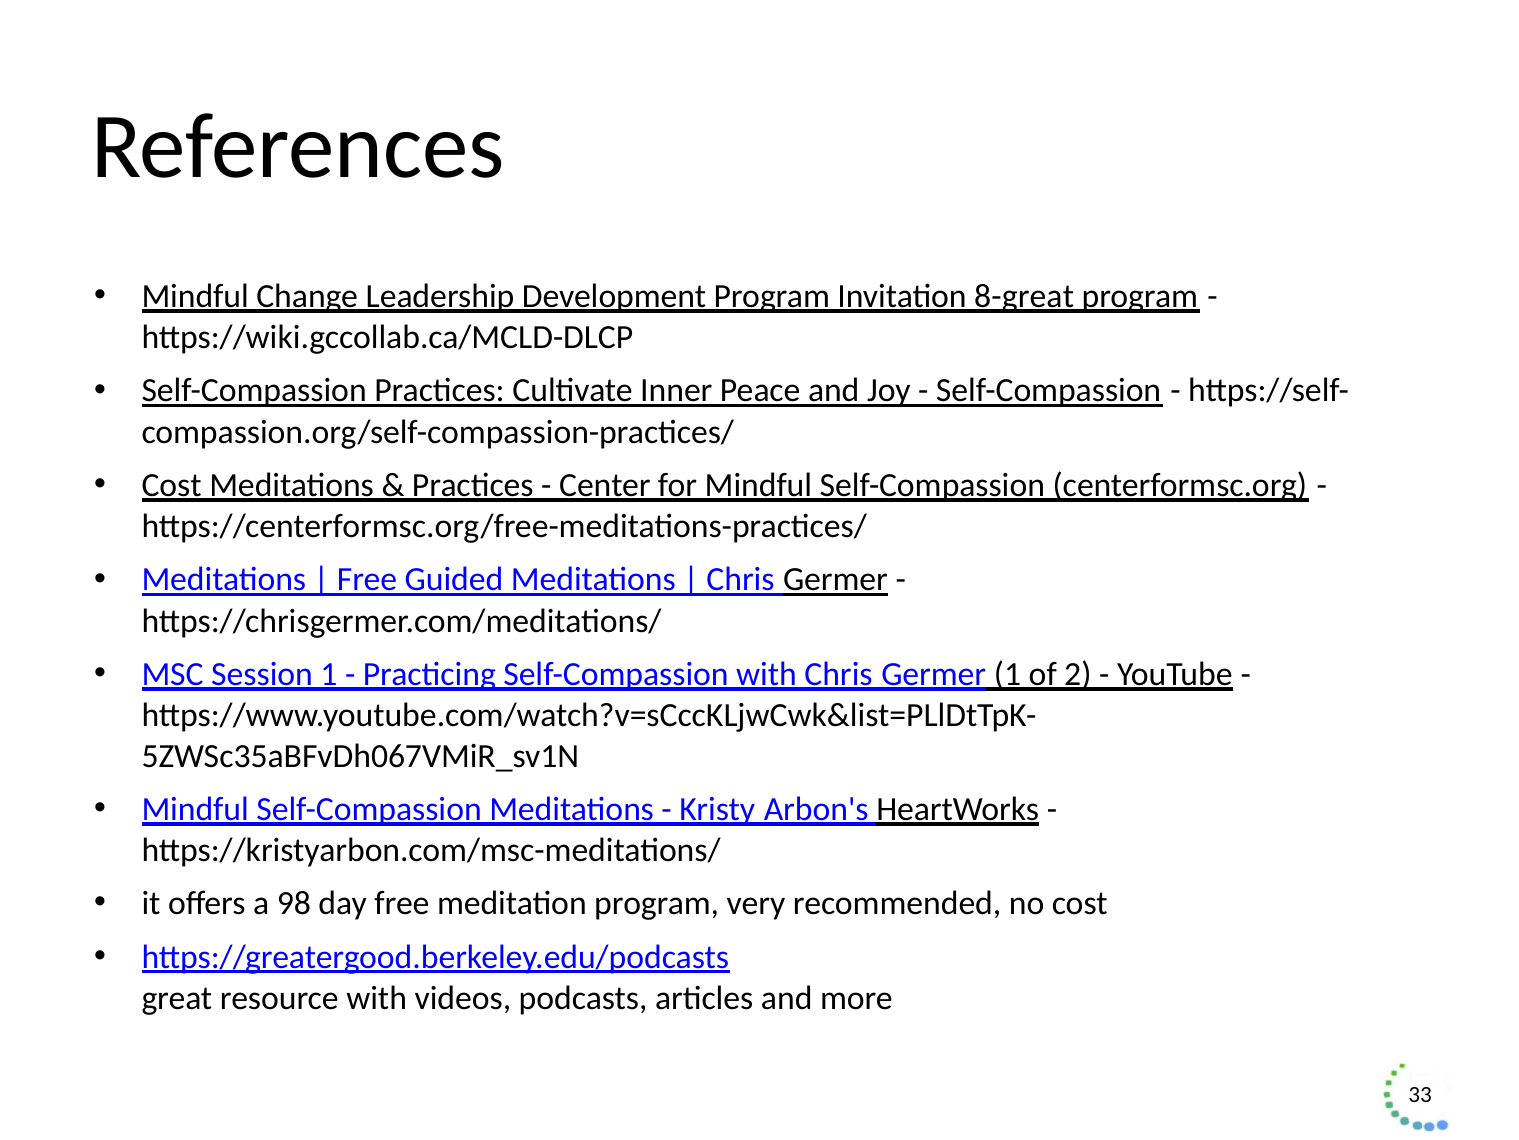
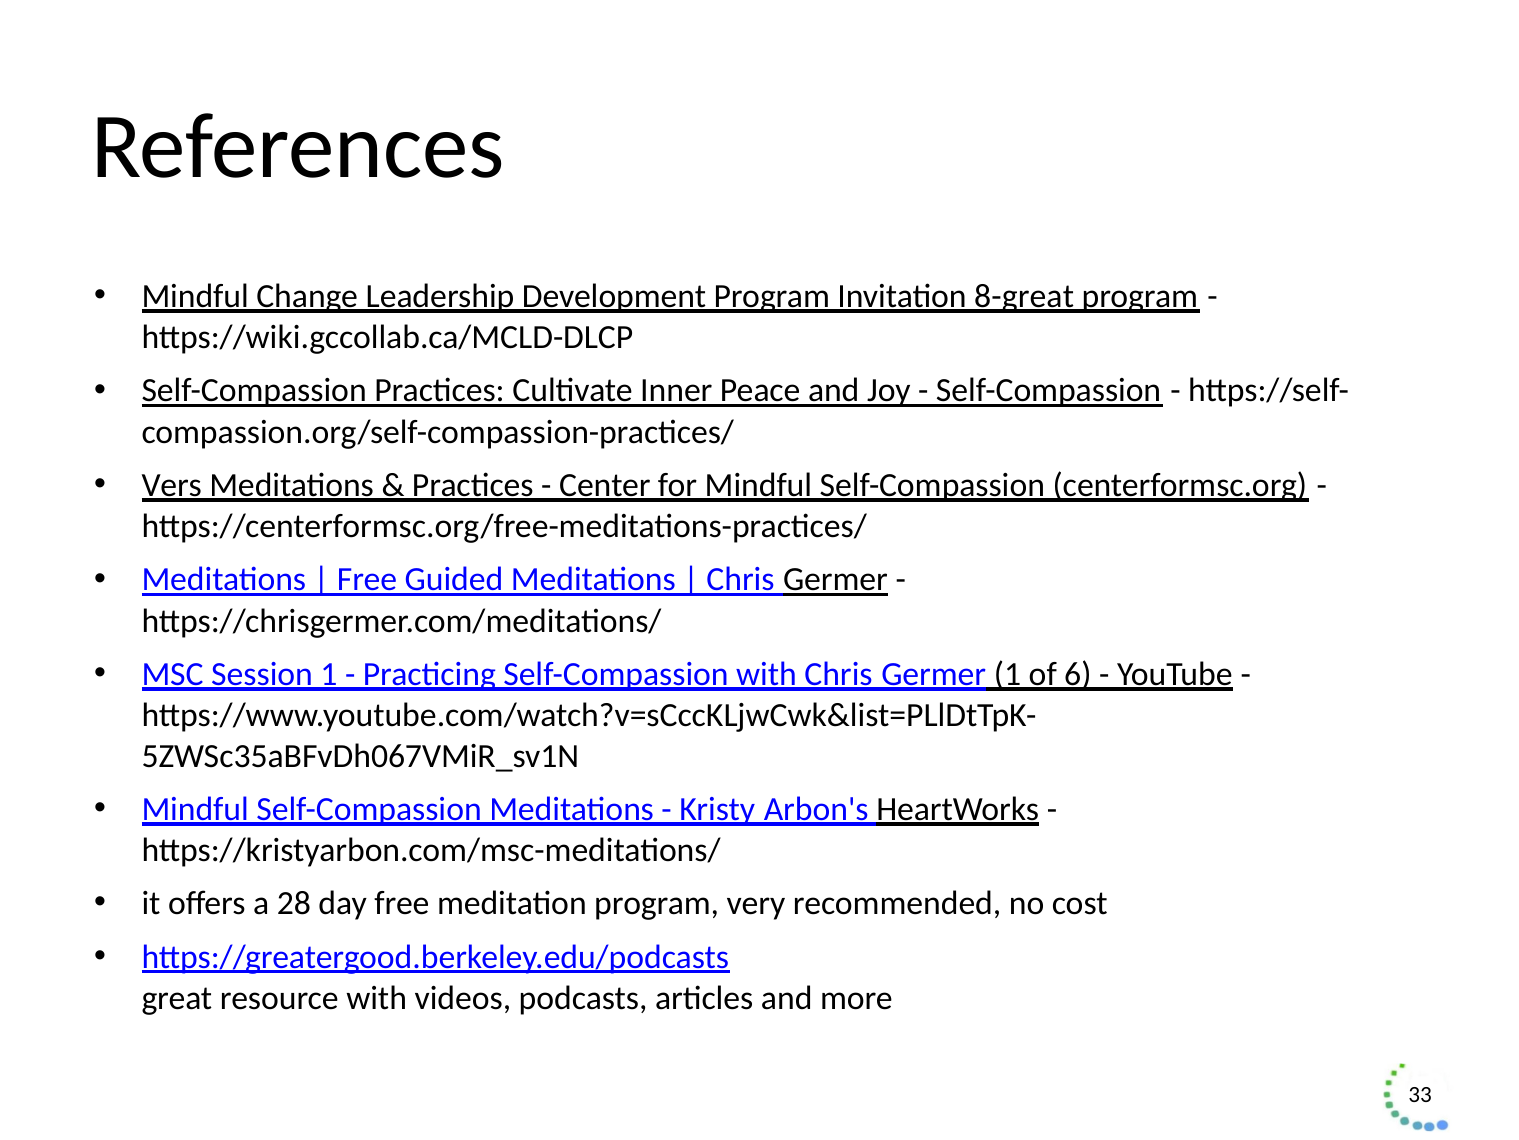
Cost at (172, 485): Cost -> Vers
2: 2 -> 6
98: 98 -> 28
